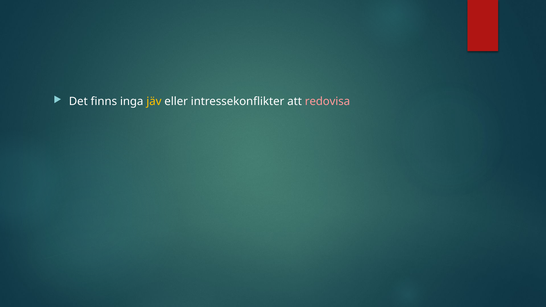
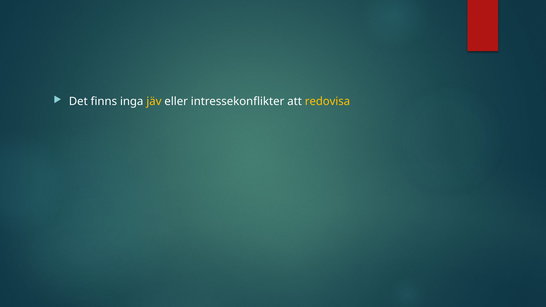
redovisa colour: pink -> yellow
